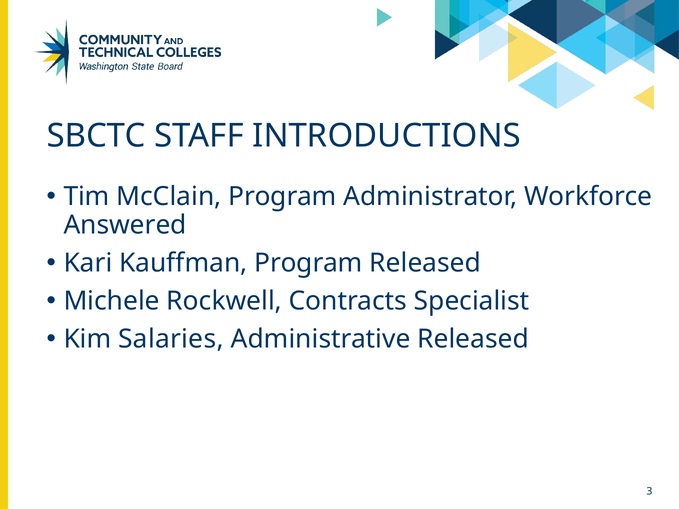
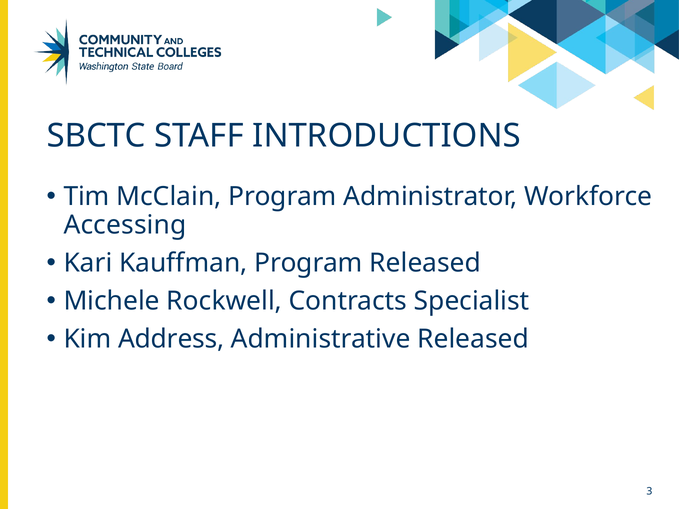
Answered: Answered -> Accessing
Salaries: Salaries -> Address
